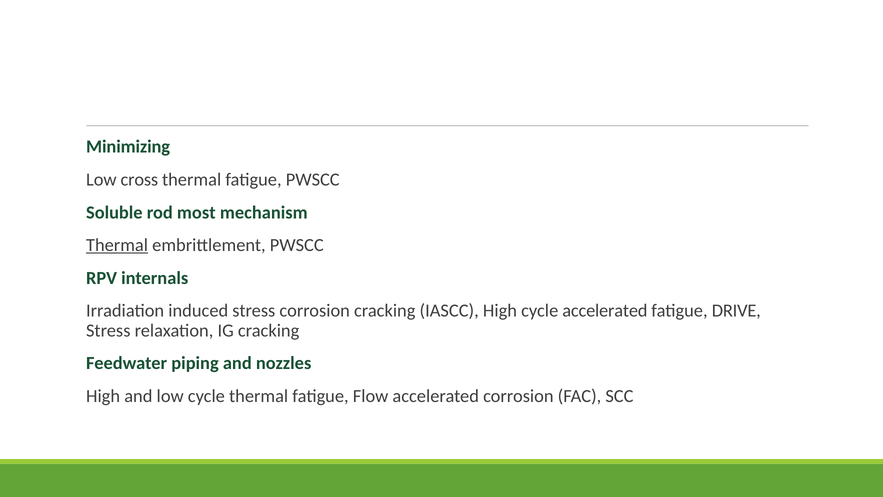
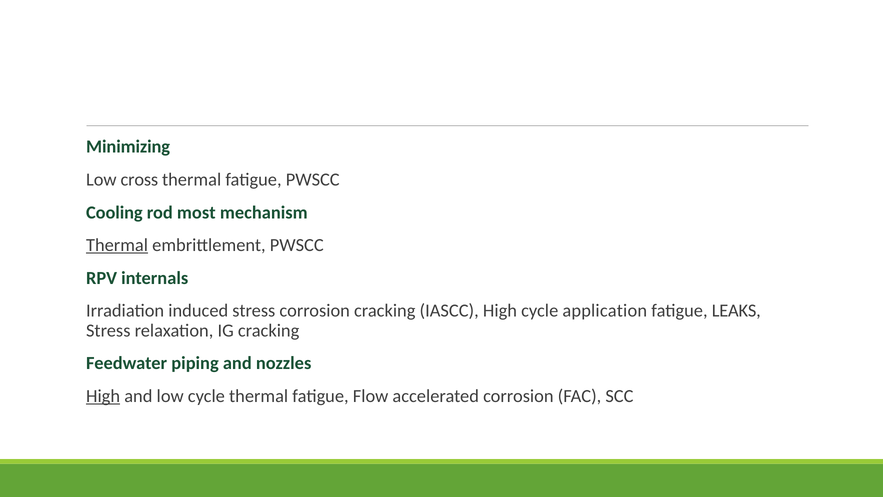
Soluble: Soluble -> Cooling
cycle accelerated: accelerated -> application
DRIVE: DRIVE -> LEAKS
High at (103, 396) underline: none -> present
